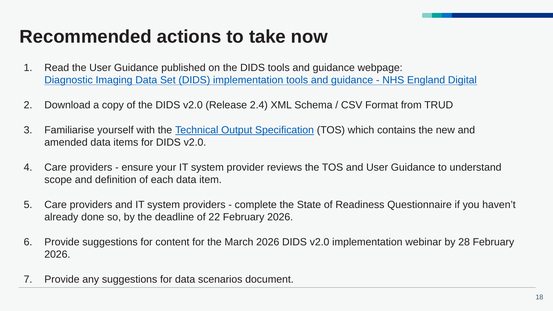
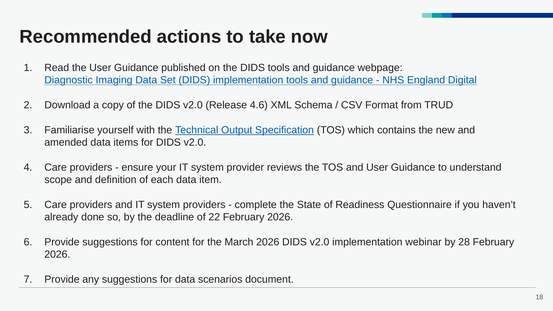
2.4: 2.4 -> 4.6
